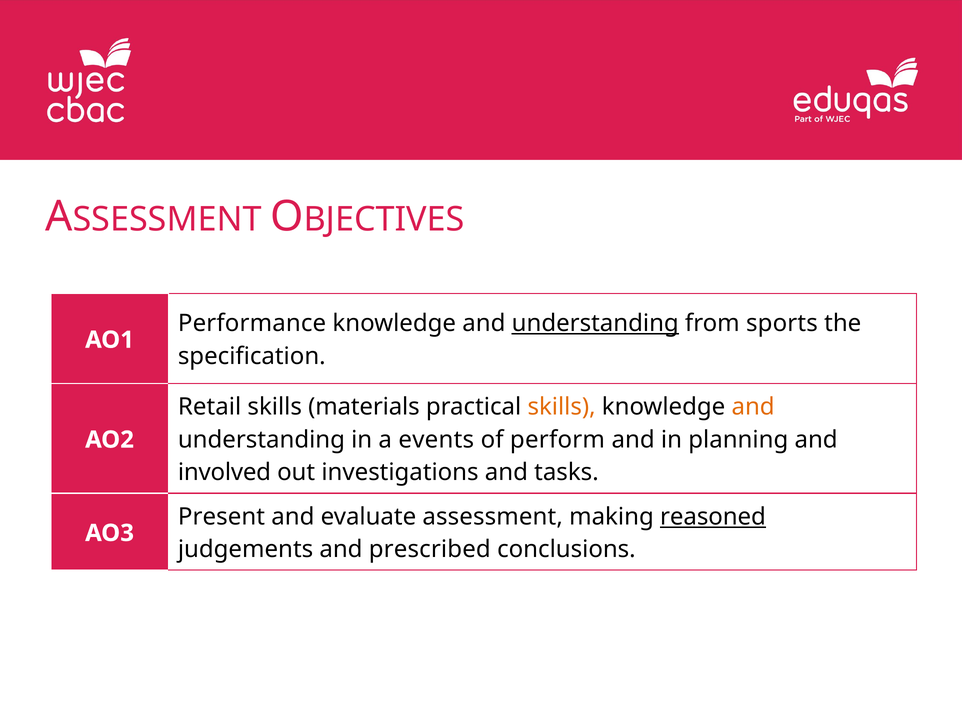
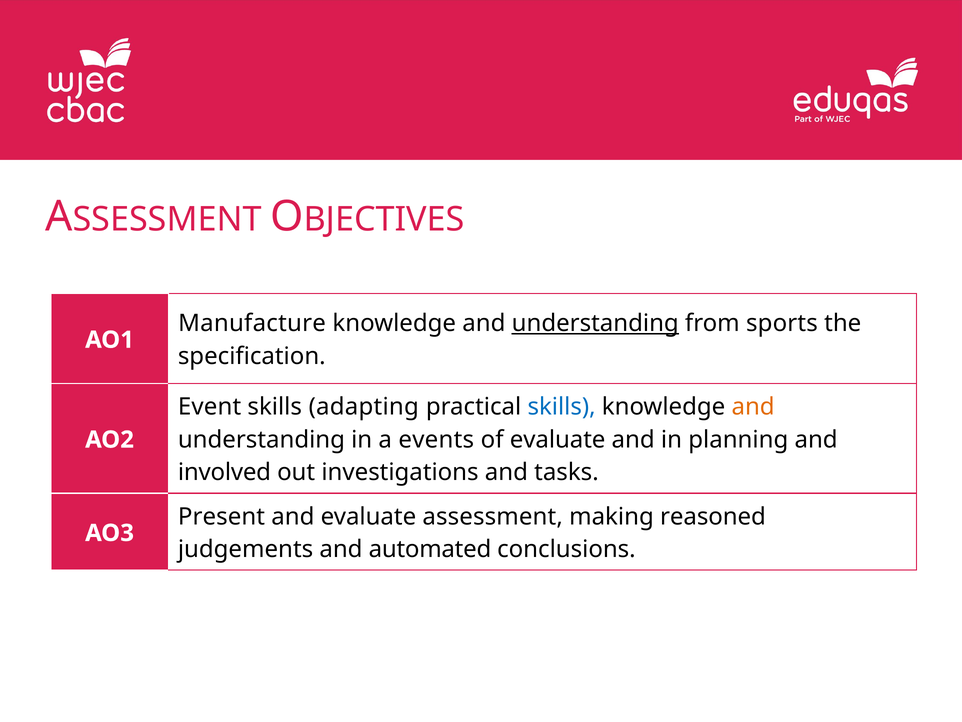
Performance: Performance -> Manufacture
Retail: Retail -> Event
materials: materials -> adapting
skills at (562, 407) colour: orange -> blue
of perform: perform -> evaluate
reasoned underline: present -> none
prescribed: prescribed -> automated
